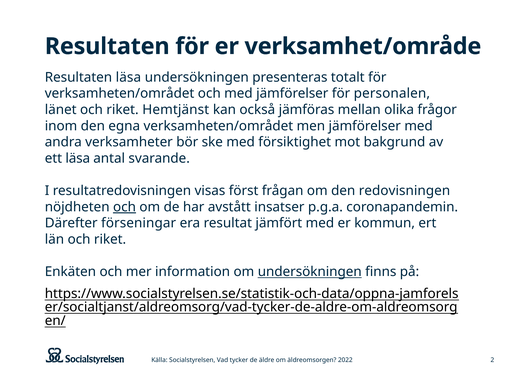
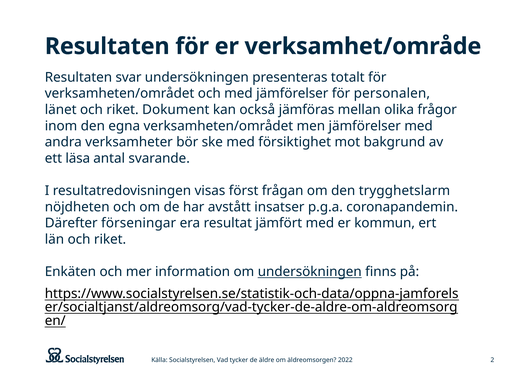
Resultaten läsa: läsa -> svar
Hemtjänst: Hemtjänst -> Dokument
redovisningen: redovisningen -> trygghetslarm
och at (124, 207) underline: present -> none
